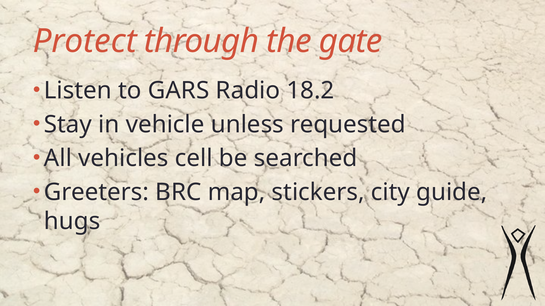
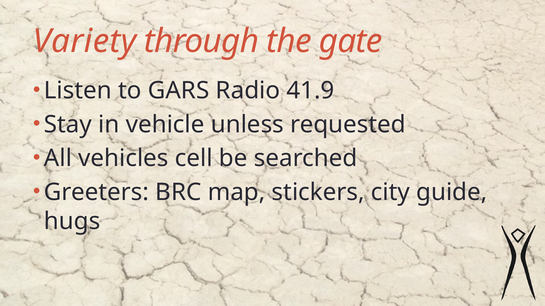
Protect: Protect -> Variety
18.2: 18.2 -> 41.9
